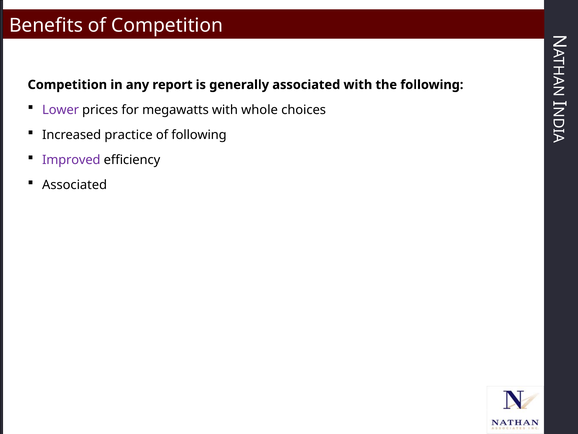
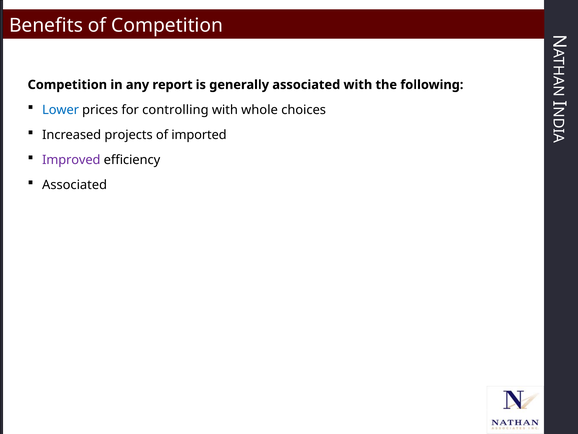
Lower colour: purple -> blue
megawatts: megawatts -> controlling
practice: practice -> projects
of following: following -> imported
